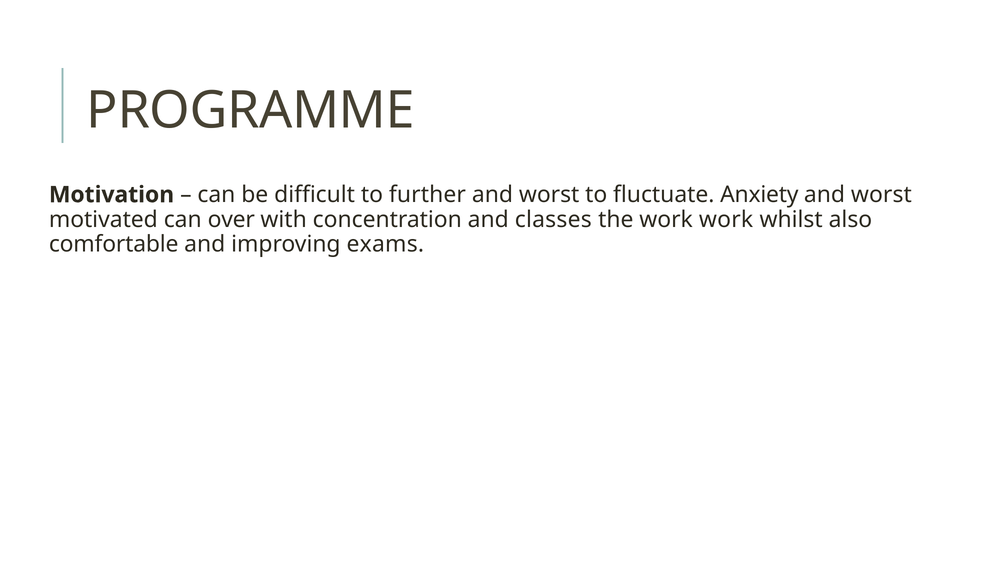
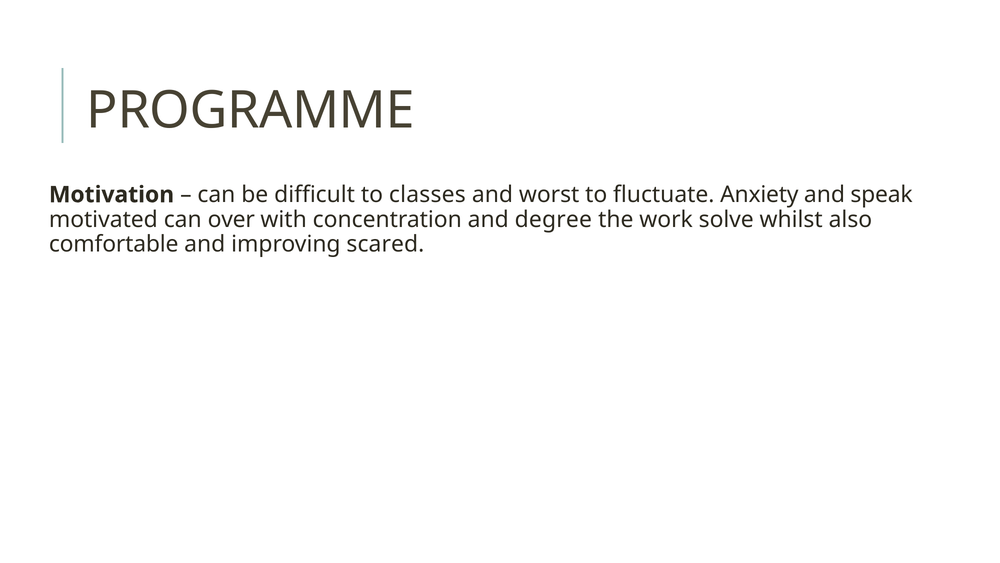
further: further -> classes
worst at (881, 195): worst -> speak
classes: classes -> degree
work work: work -> solve
exams: exams -> scared
